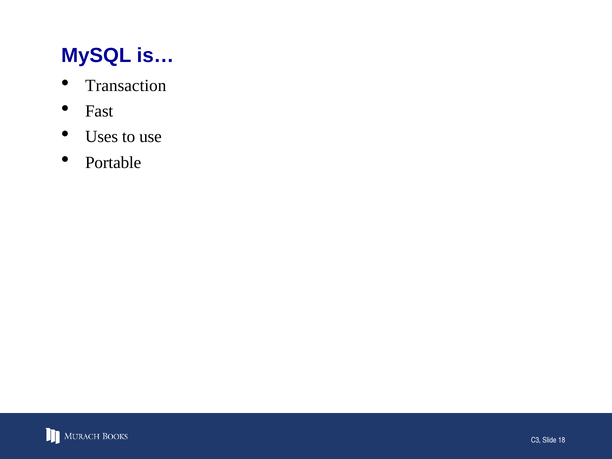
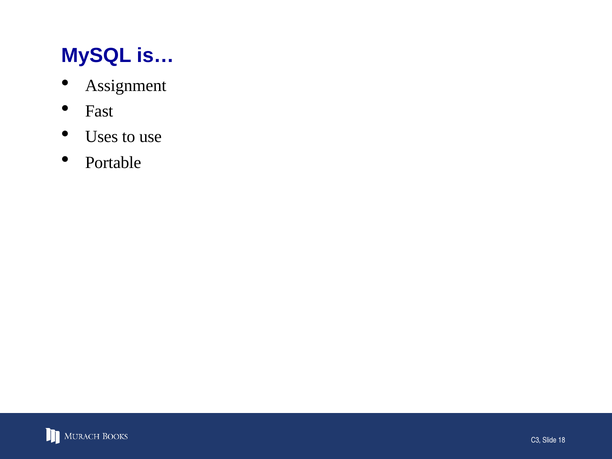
Transaction: Transaction -> Assignment
